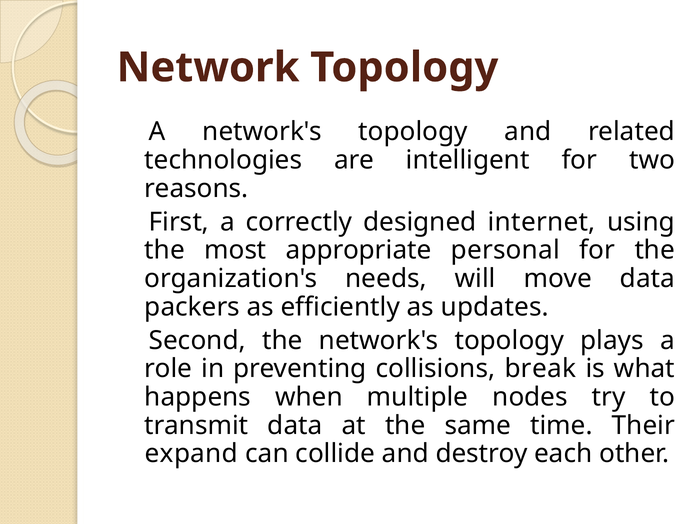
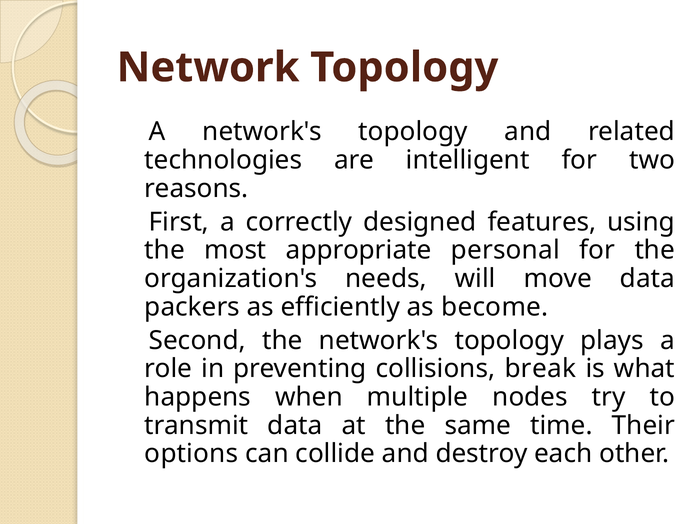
internet: internet -> features
updates: updates -> become
expand: expand -> options
